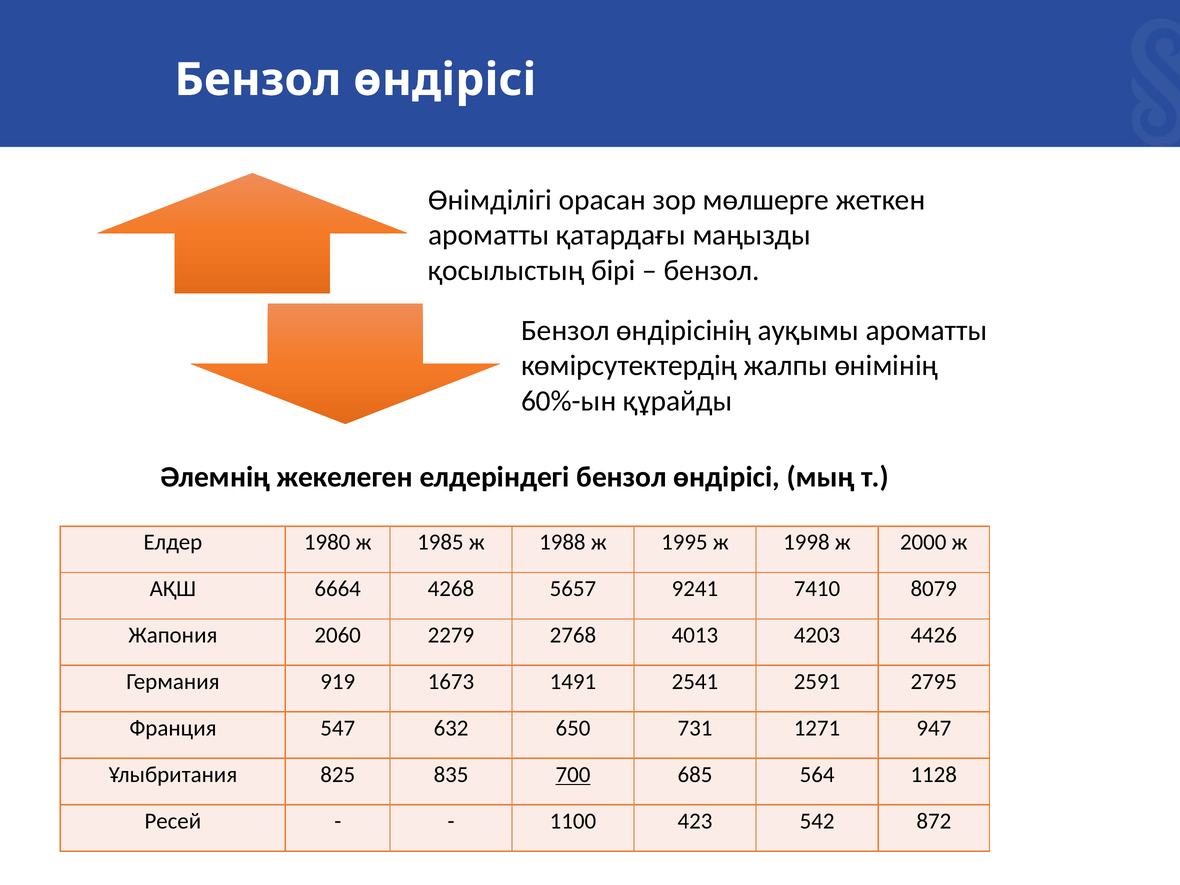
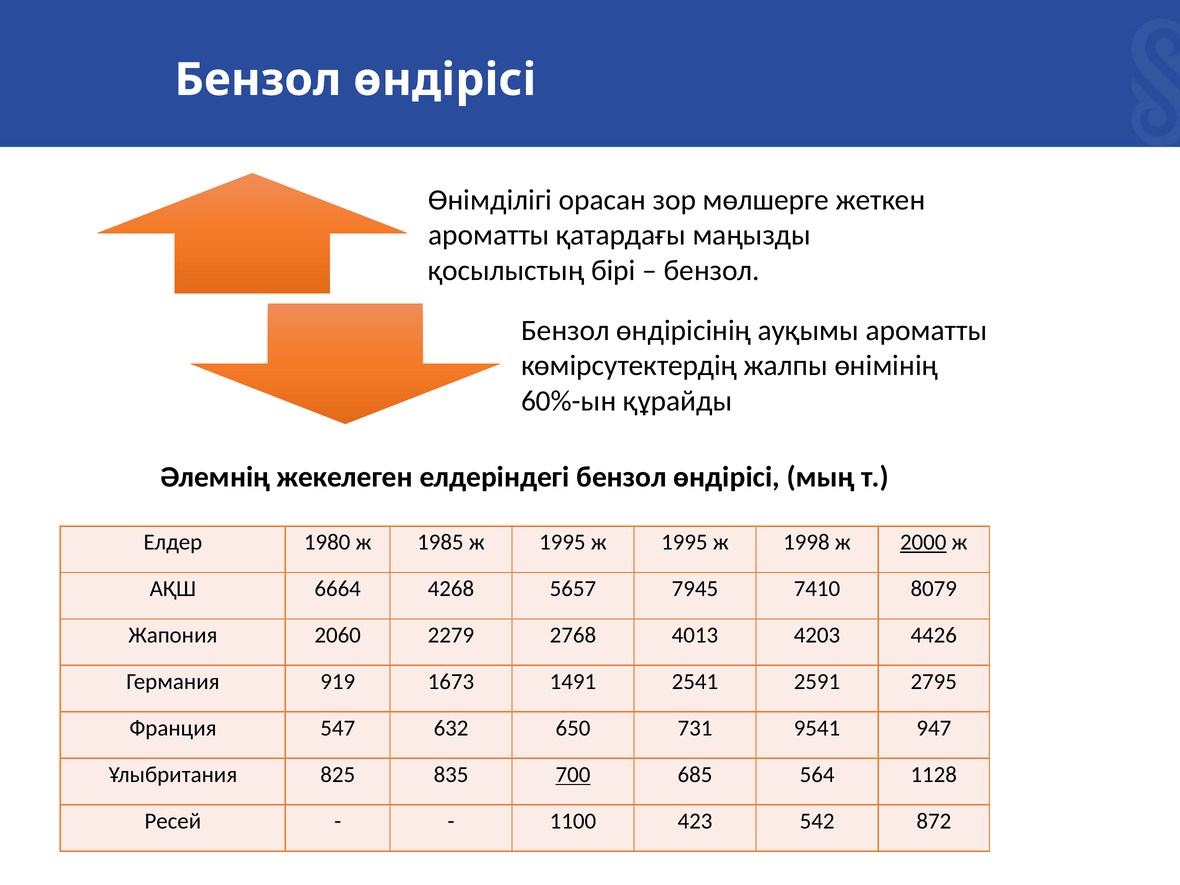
1985 ж 1988: 1988 -> 1995
2000 underline: none -> present
9241: 9241 -> 7945
1271: 1271 -> 9541
